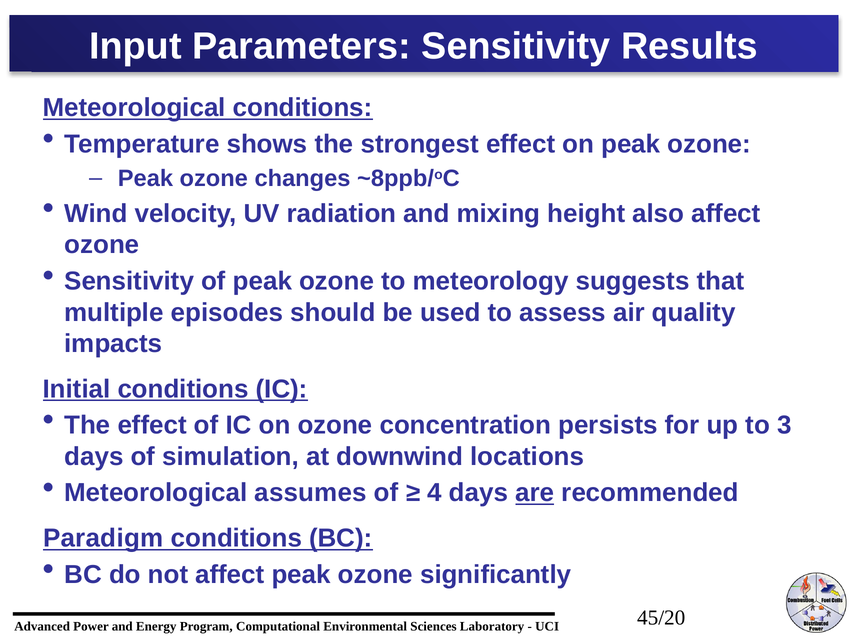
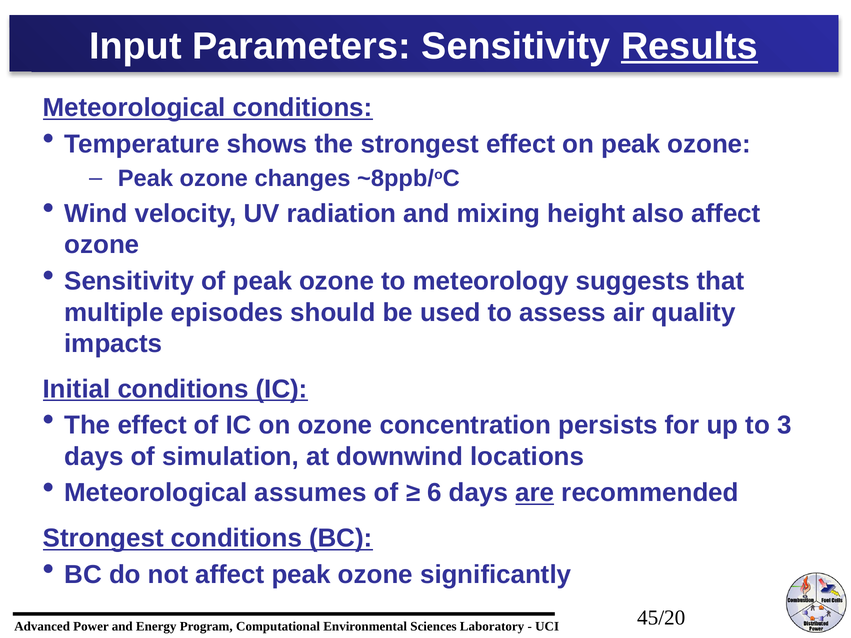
Results underline: none -> present
4: 4 -> 6
Paradigm at (103, 538): Paradigm -> Strongest
